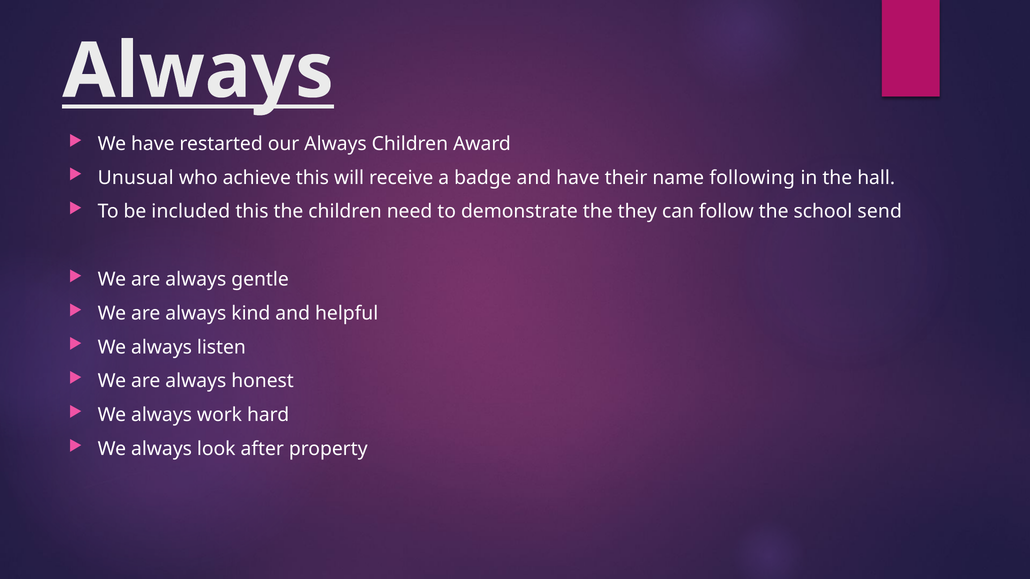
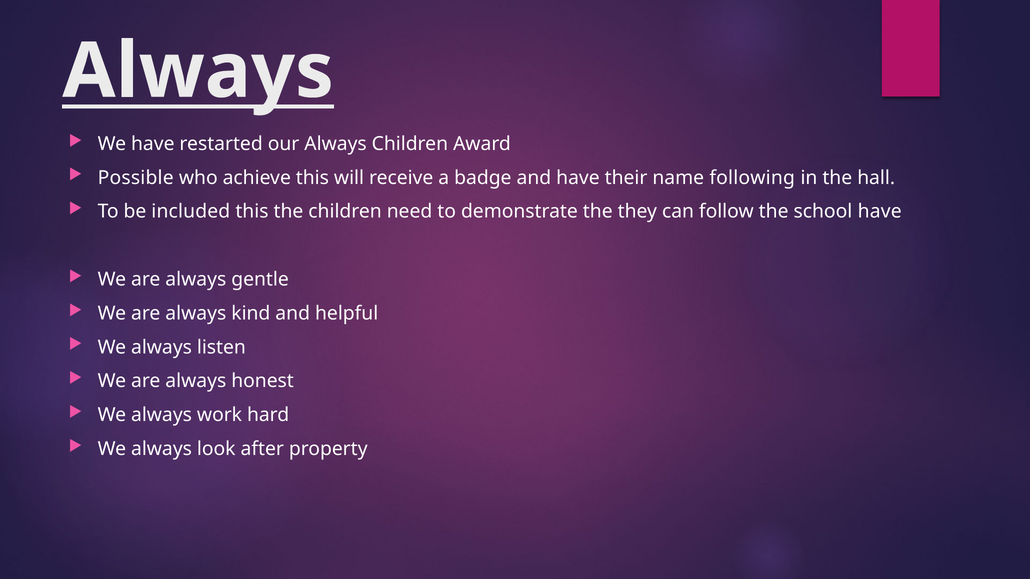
Unusual: Unusual -> Possible
school send: send -> have
